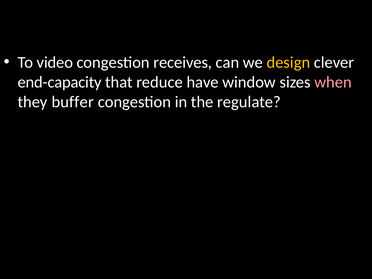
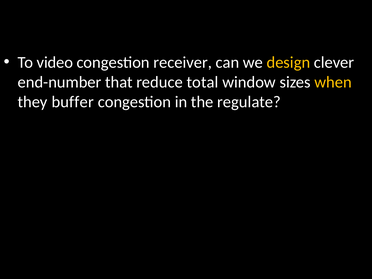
receives: receives -> receiver
end-capacity: end-capacity -> end-number
have: have -> total
when colour: pink -> yellow
